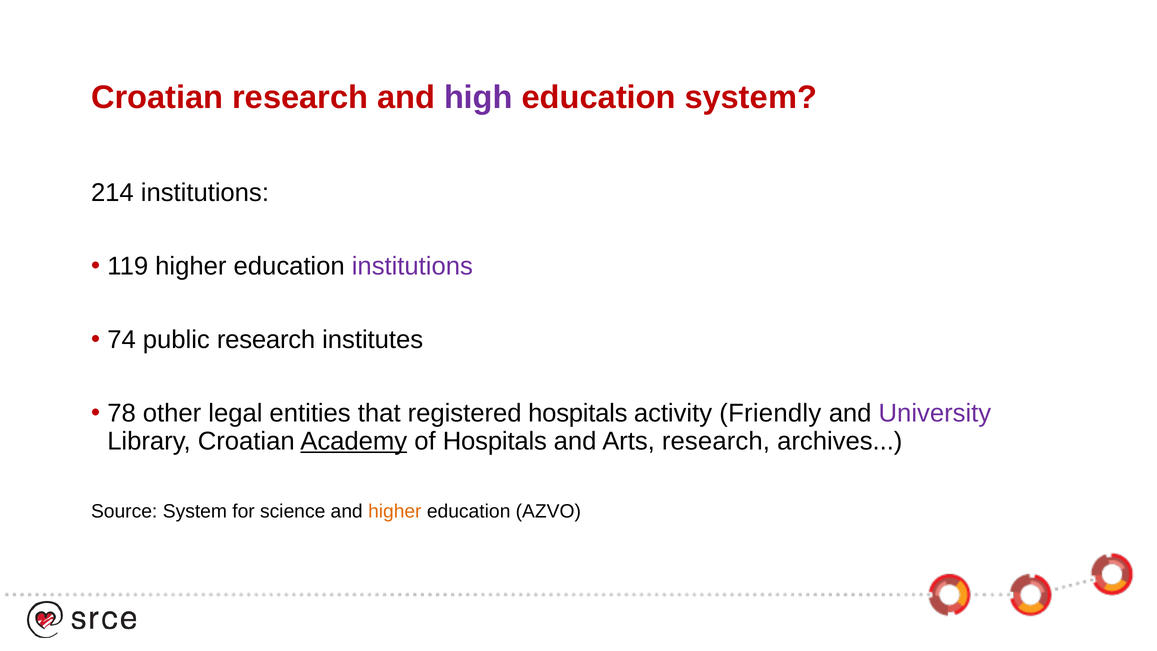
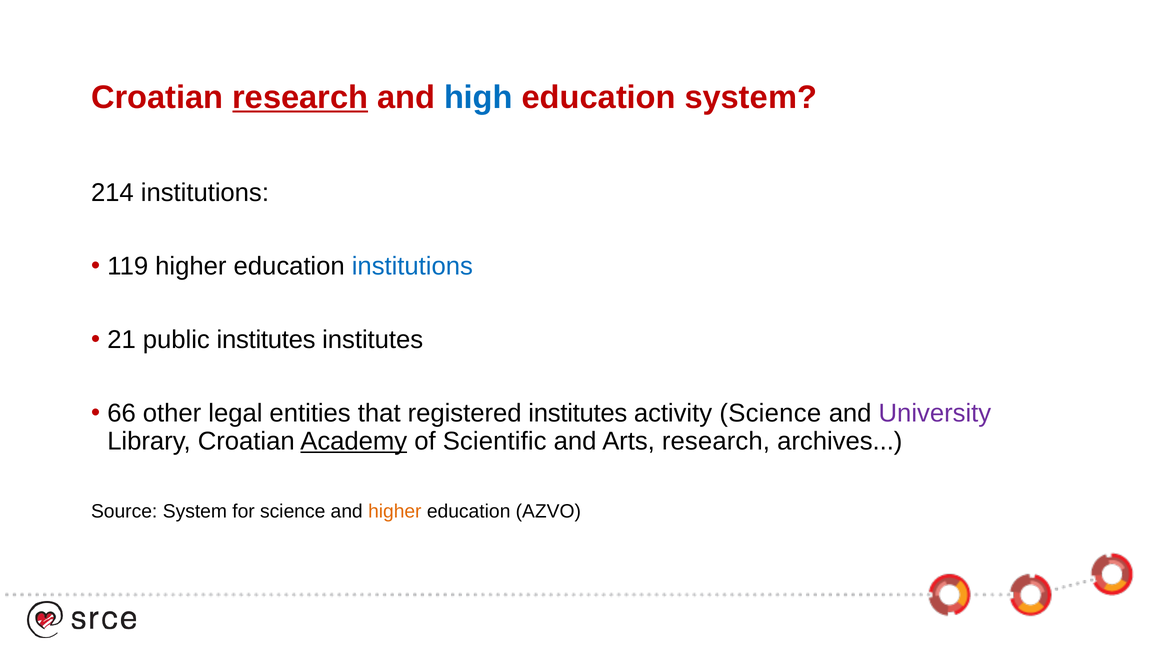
research at (300, 97) underline: none -> present
high colour: purple -> blue
institutions at (412, 266) colour: purple -> blue
74: 74 -> 21
public research: research -> institutes
78: 78 -> 66
registered hospitals: hospitals -> institutes
activity Friendly: Friendly -> Science
of Hospitals: Hospitals -> Scientific
